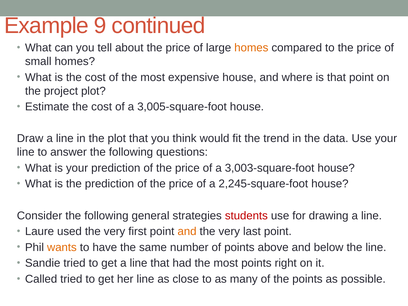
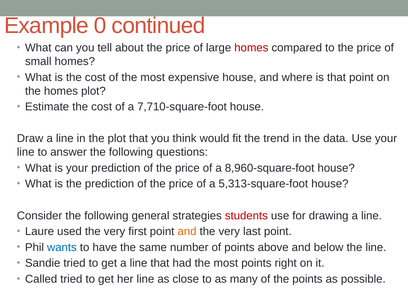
9: 9 -> 0
homes at (251, 48) colour: orange -> red
the project: project -> homes
3,005-square-foot: 3,005-square-foot -> 7,710-square-foot
3,003-square-foot: 3,003-square-foot -> 8,960-square-foot
2,245-square-foot: 2,245-square-foot -> 5,313-square-foot
wants colour: orange -> blue
